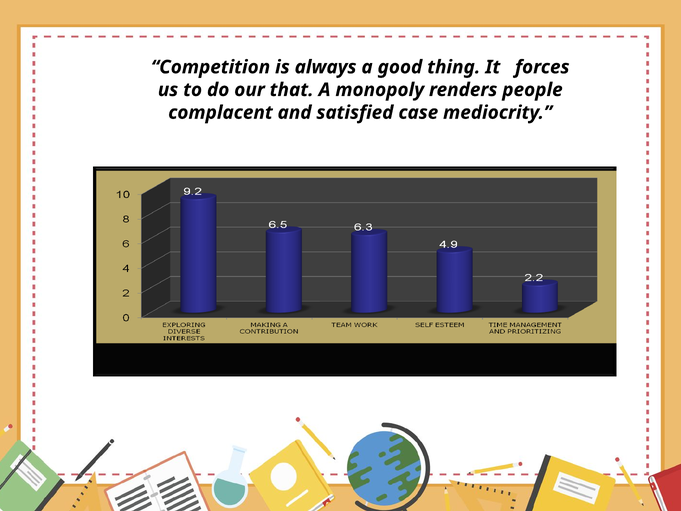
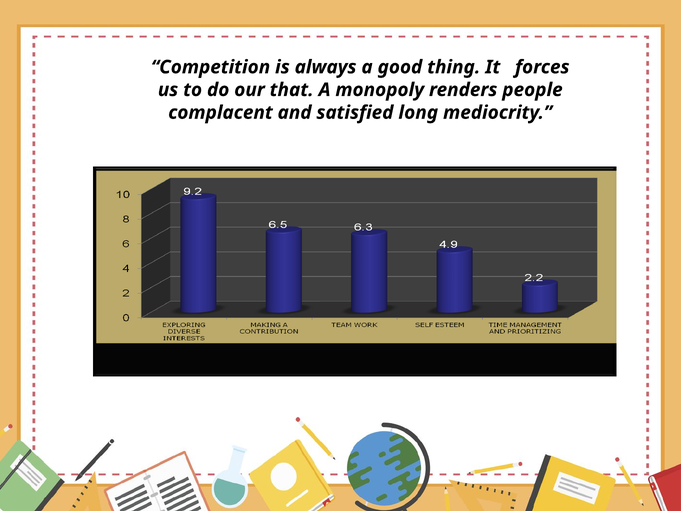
case: case -> long
